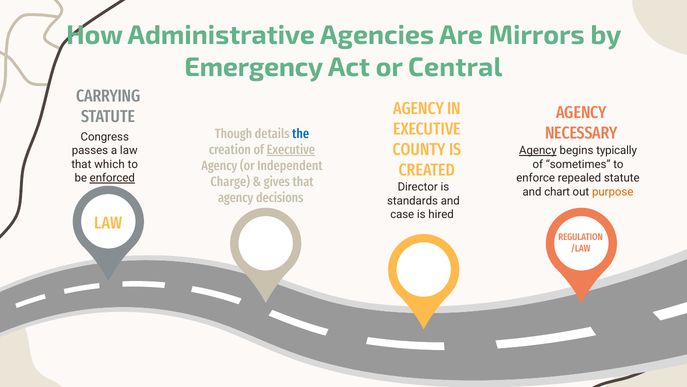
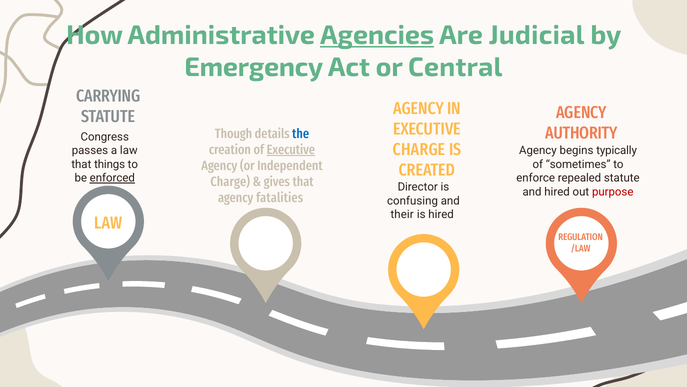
Agencies underline: none -> present
Mirrors: Mirrors -> Judicial
NECESSARY: NECESSARY -> AUTHORITY
COUNTY at (419, 149): COUNTY -> CHARGE
Agency at (538, 150) underline: present -> none
which: which -> things
and chart: chart -> hired
purpose colour: orange -> red
decisions: decisions -> fatalities
standards: standards -> confusing
case: case -> their
